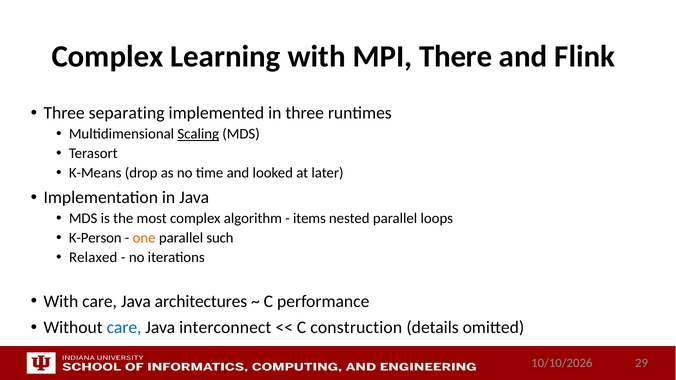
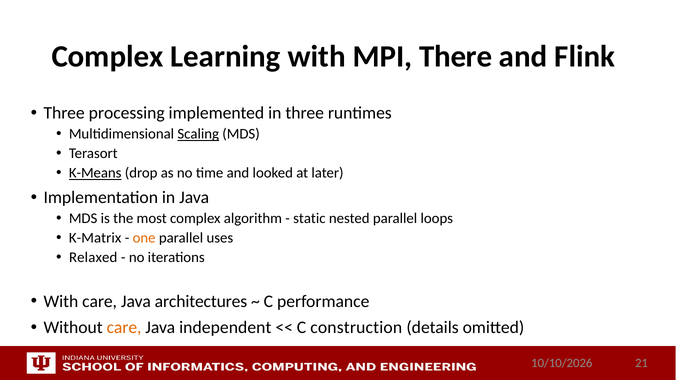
separating: separating -> processing
K-Means underline: none -> present
items: items -> static
K-Person: K-Person -> K-Matrix
such: such -> uses
care at (124, 328) colour: blue -> orange
interconnect: interconnect -> independent
29: 29 -> 21
